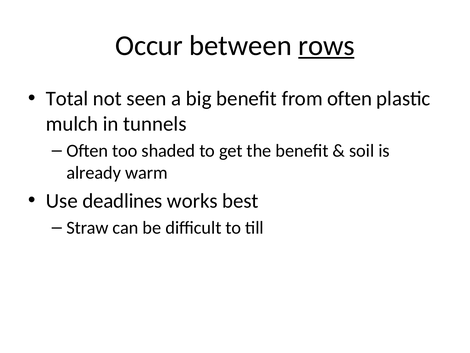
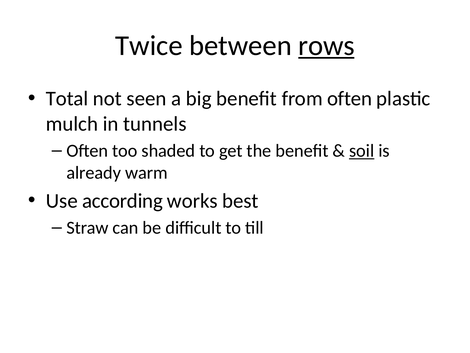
Occur: Occur -> Twice
soil underline: none -> present
deadlines: deadlines -> according
